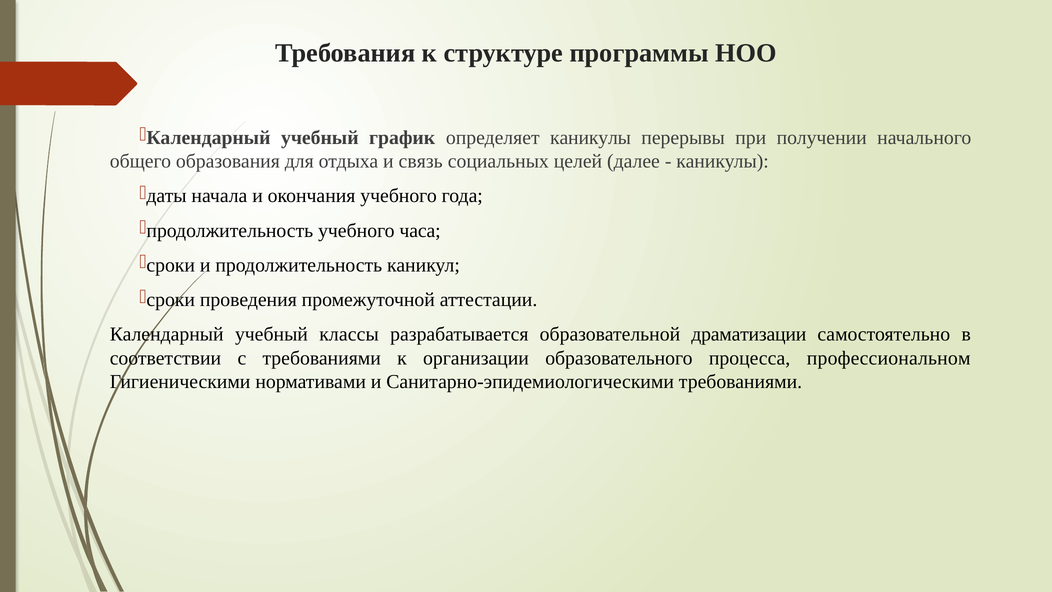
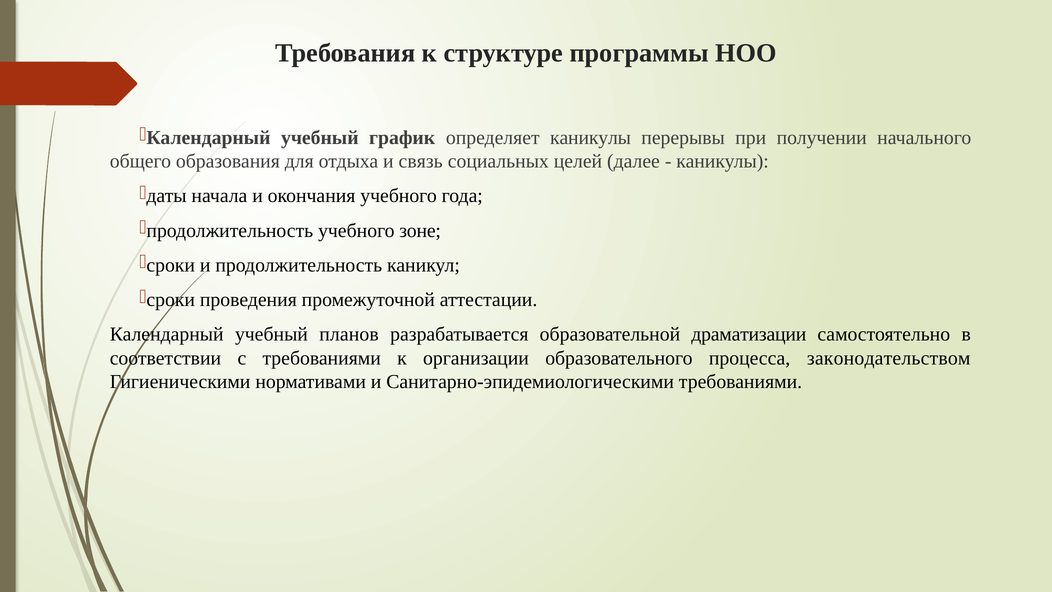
часа: часа -> зоне
классы: классы -> планов
профессиональном: профессиональном -> законодательством
